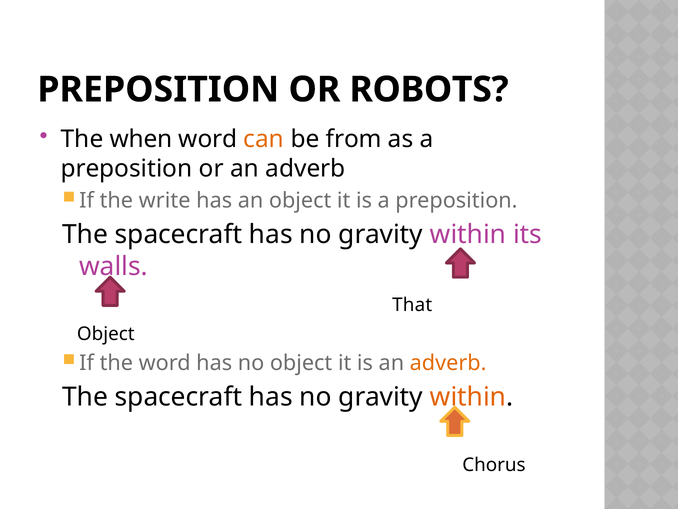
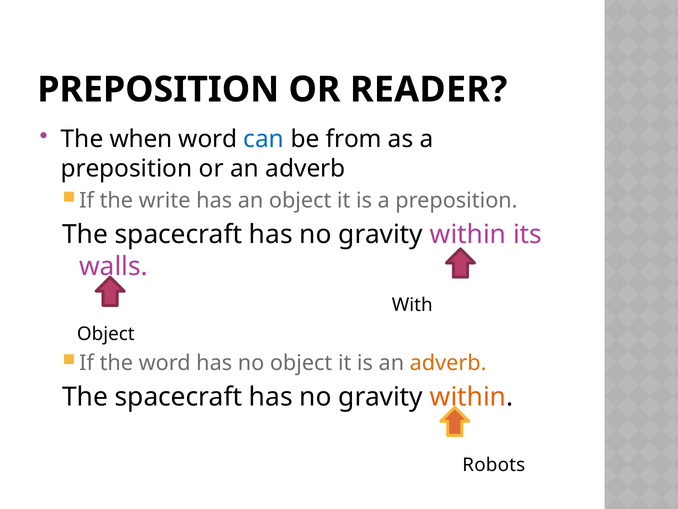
ROBOTS: ROBOTS -> READER
can colour: orange -> blue
That: That -> With
Chorus: Chorus -> Robots
